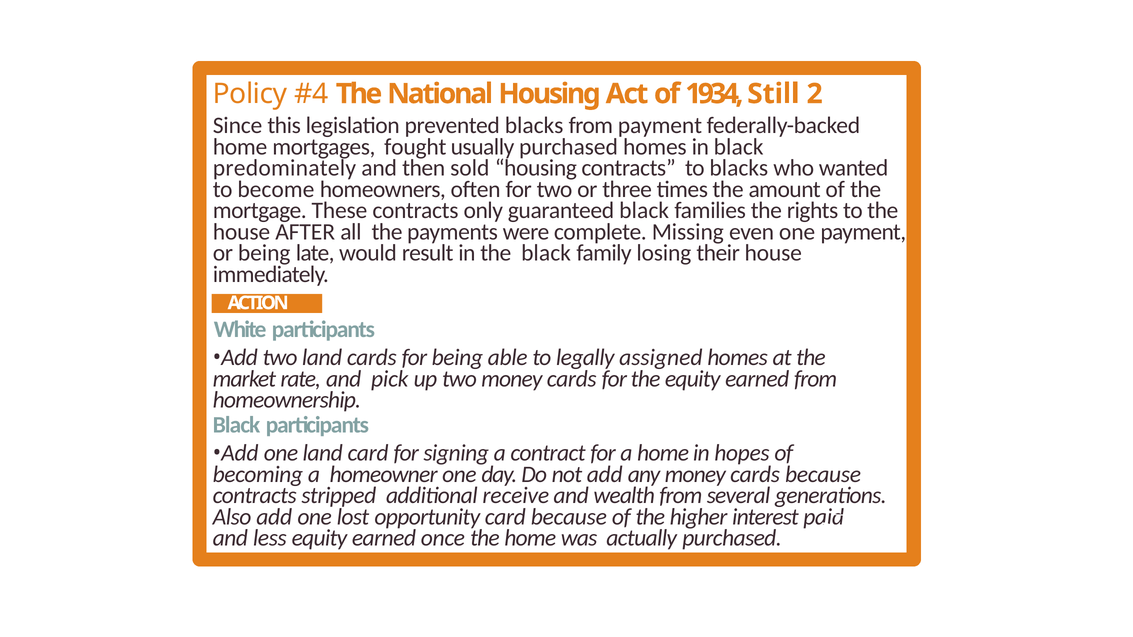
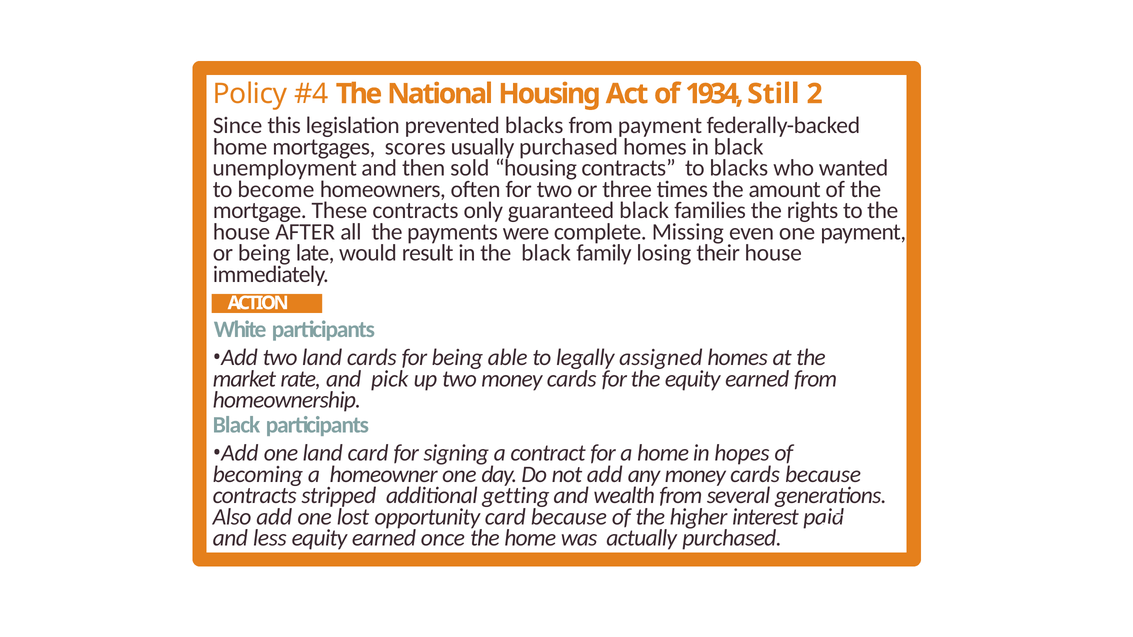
fought: fought -> scores
predominately: predominately -> unemployment
receive: receive -> getting
